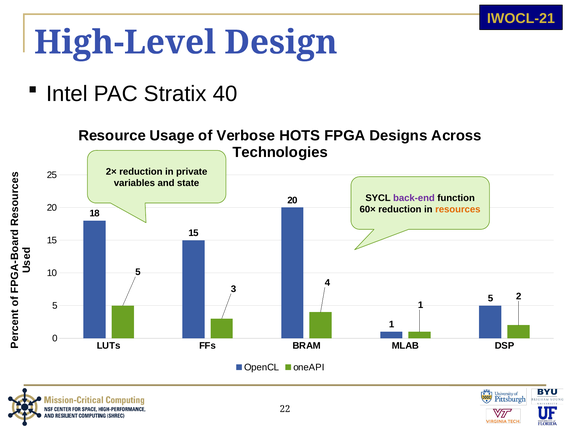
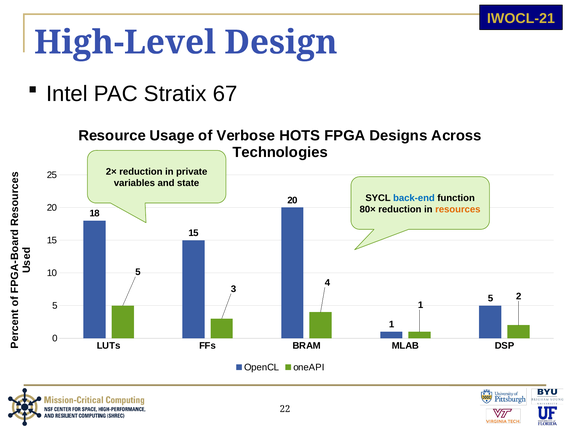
40: 40 -> 67
back-end colour: purple -> blue
60×: 60× -> 80×
